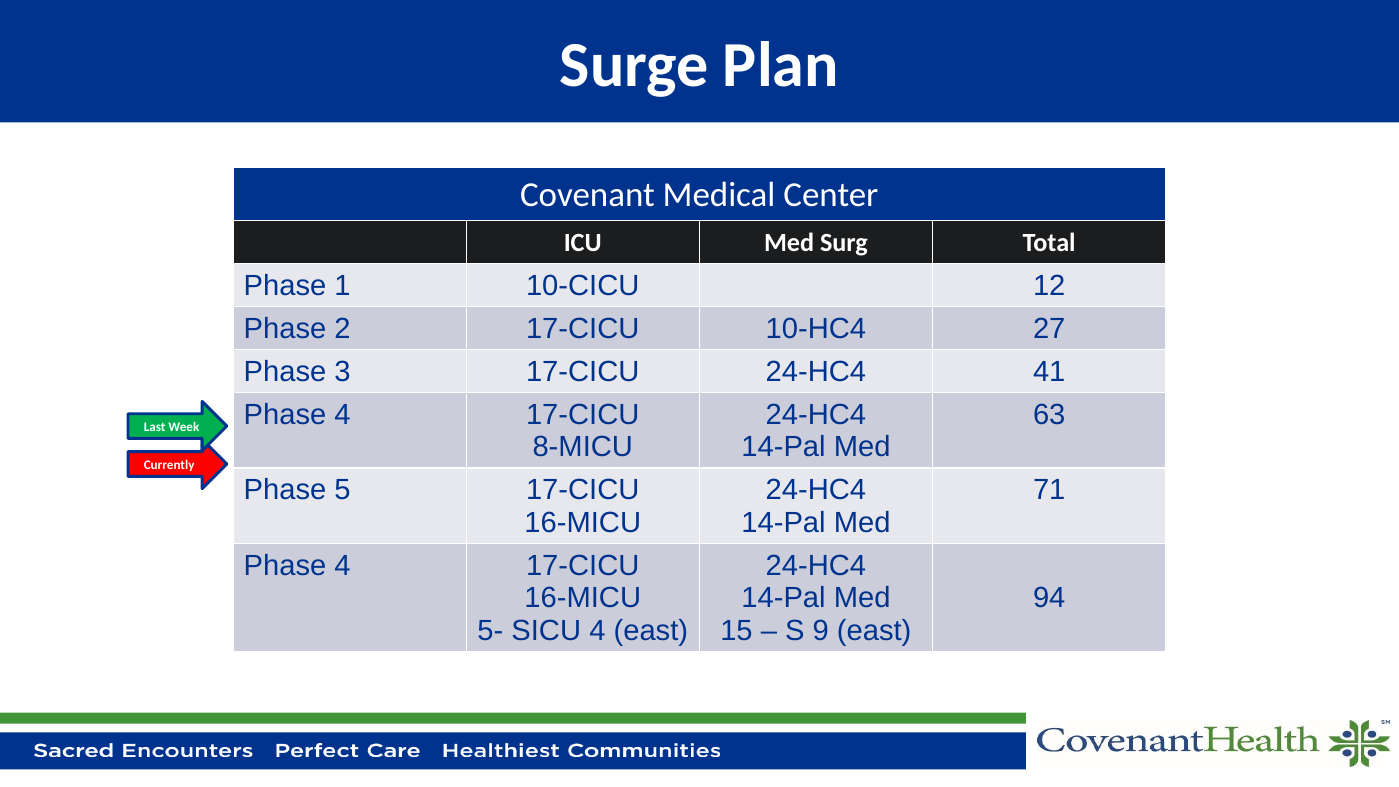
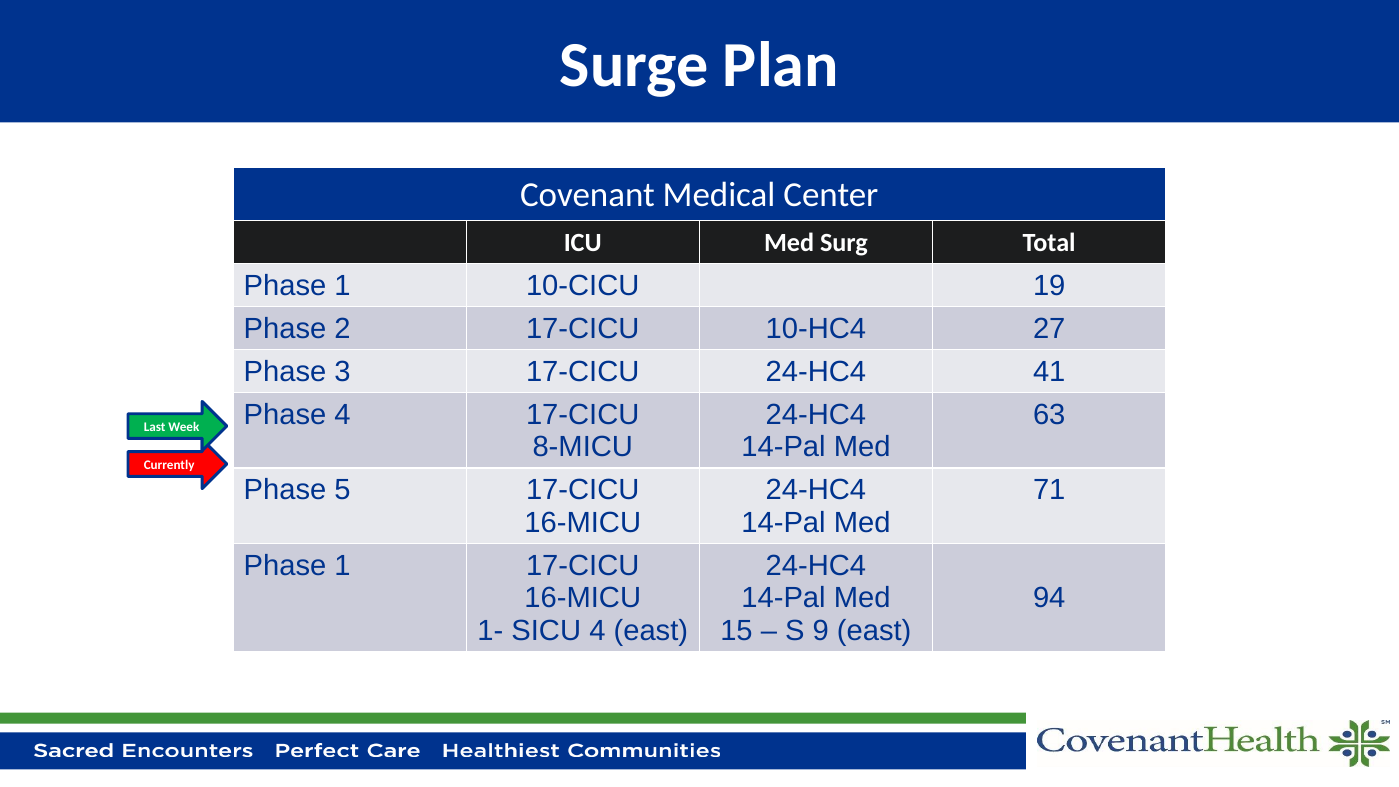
12: 12 -> 19
4 at (342, 566): 4 -> 1
5-: 5- -> 1-
